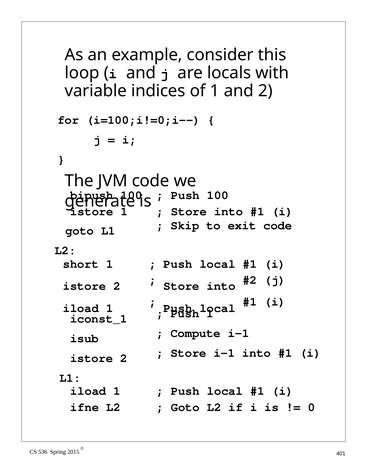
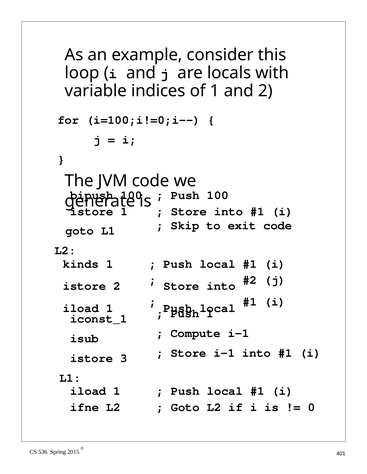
short: short -> kinds
2 at (124, 359): 2 -> 3
